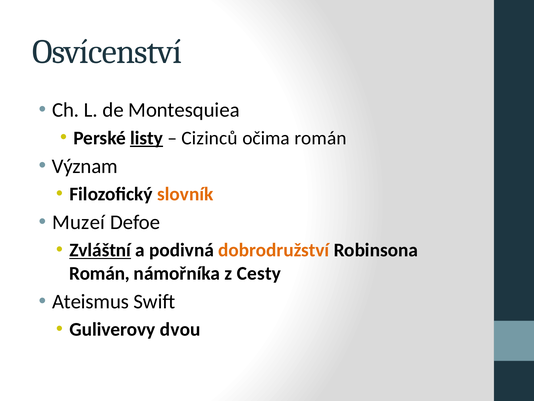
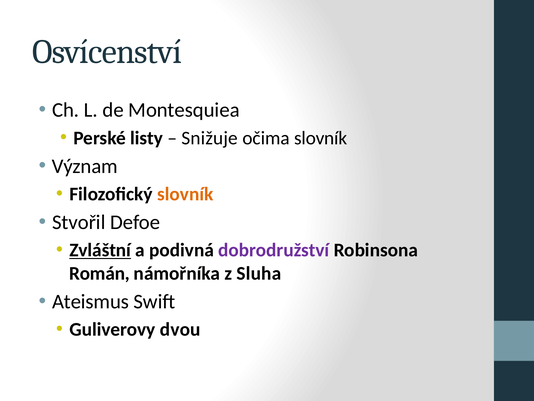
listy underline: present -> none
Cizinců: Cizinců -> Snižuje
očima román: román -> slovník
Muzeí: Muzeí -> Stvořil
dobrodružství colour: orange -> purple
Cesty: Cesty -> Sluha
